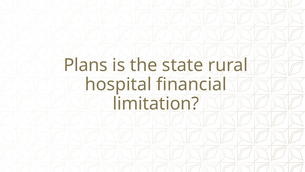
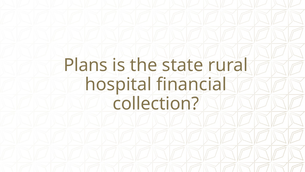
limitation: limitation -> collection
